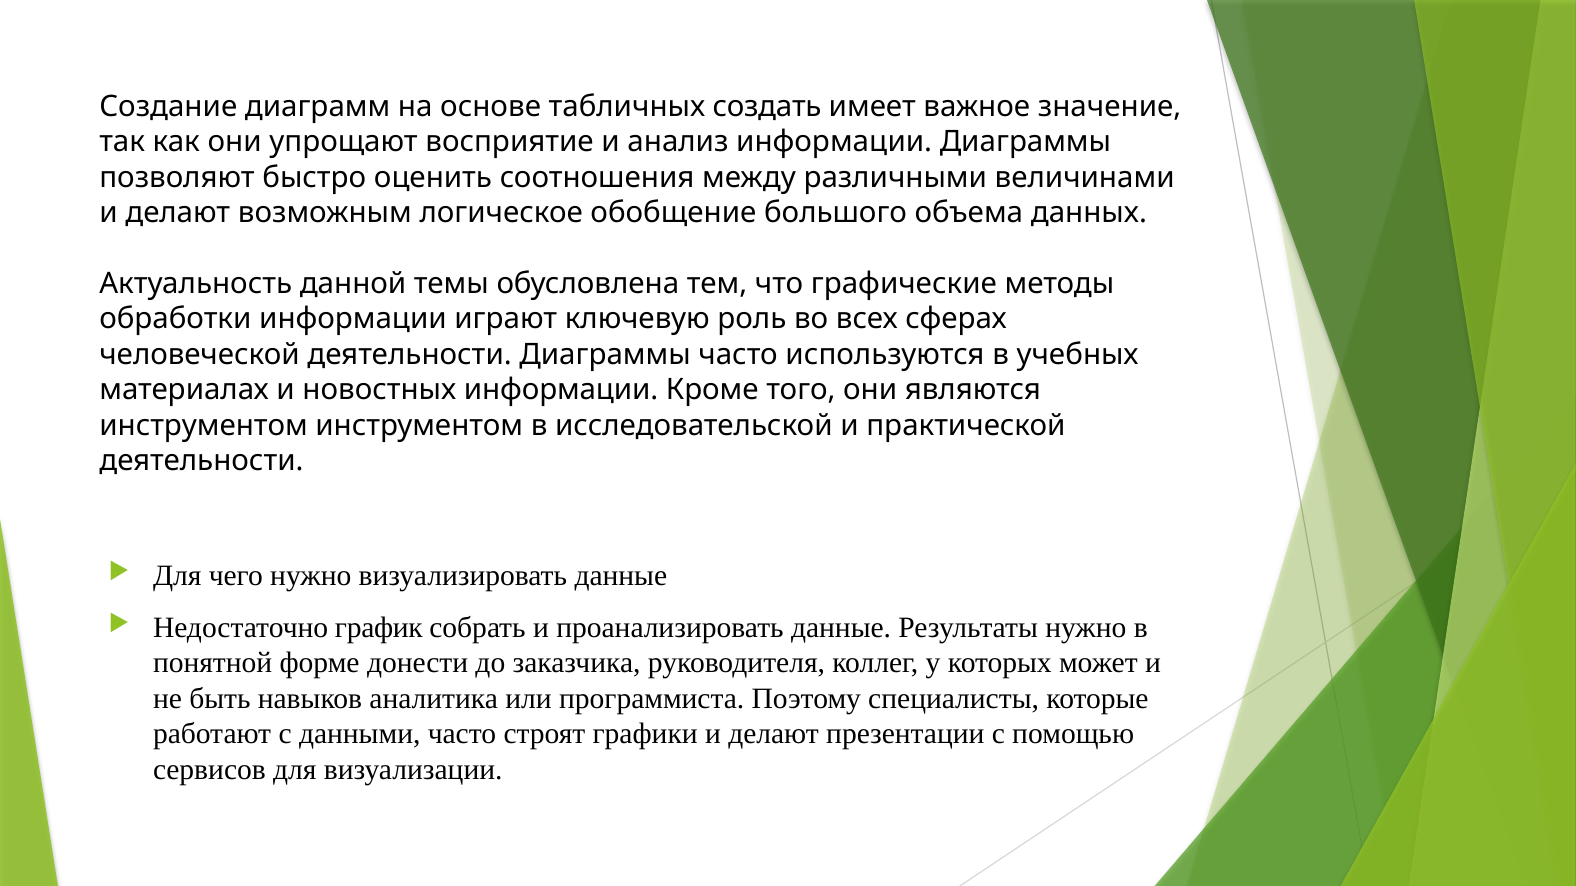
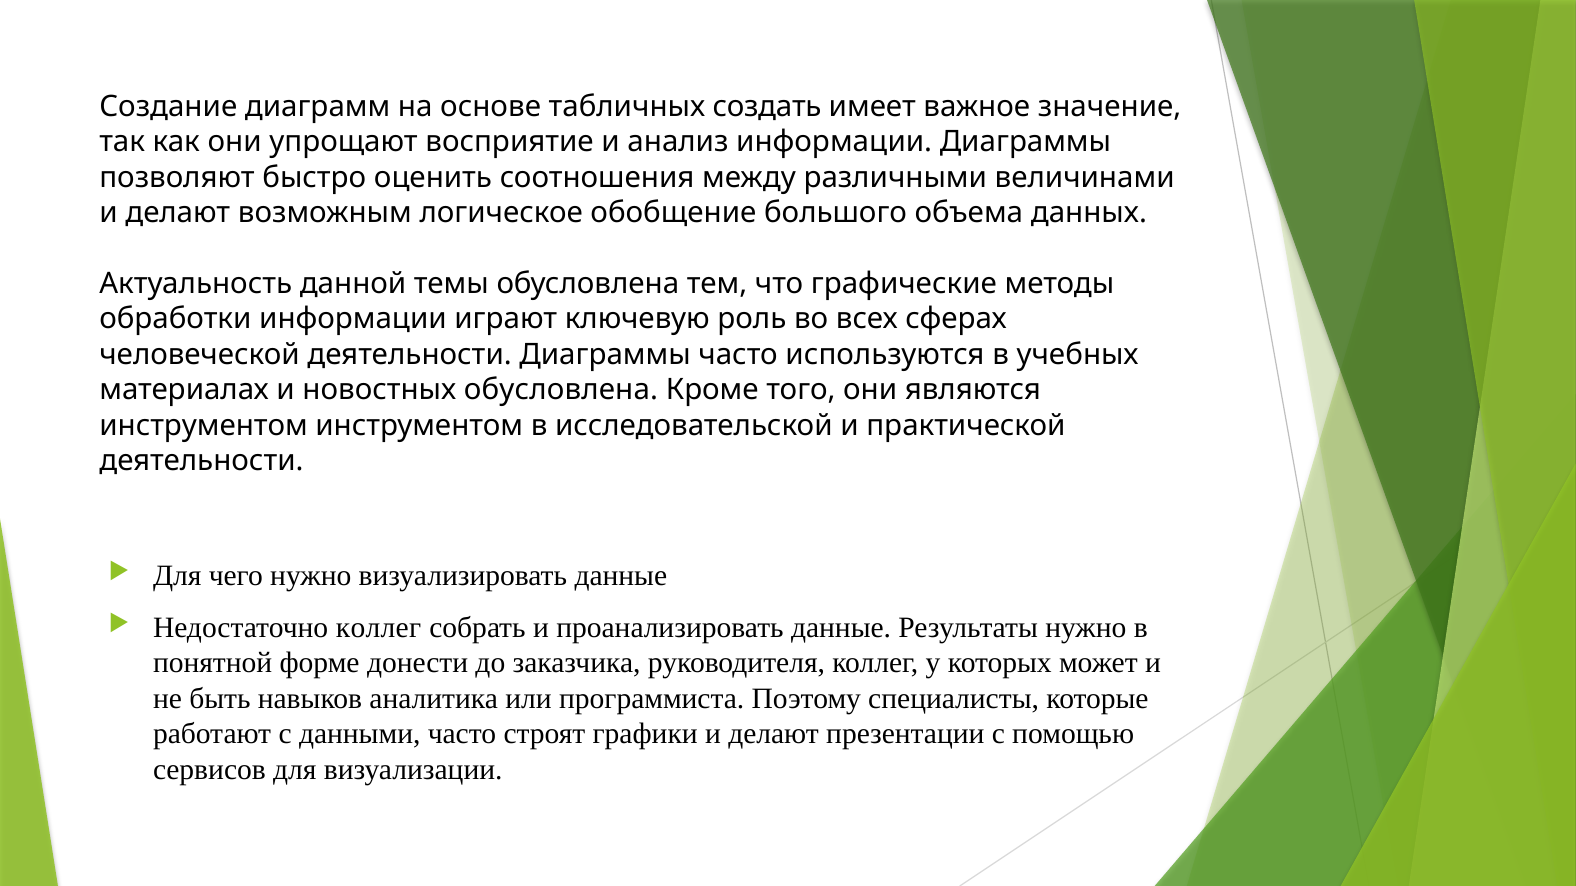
новостных информации: информации -> обусловлена
Недостаточно график: график -> коллег
